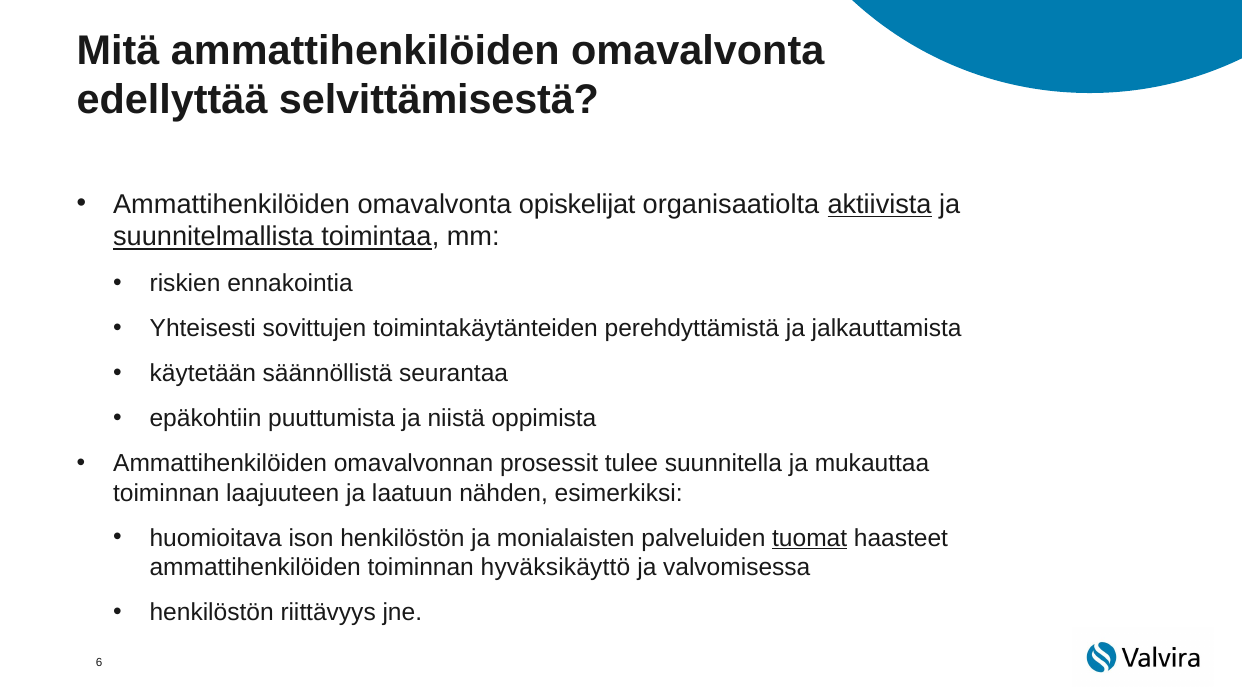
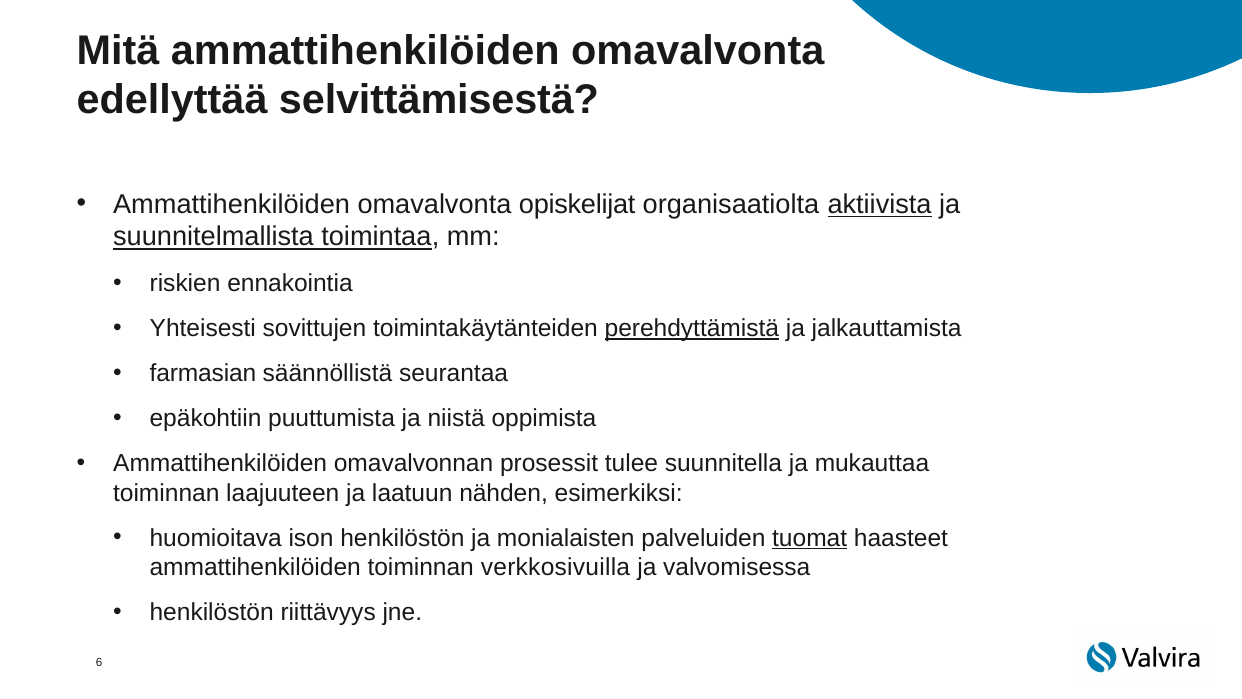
perehdyttämistä underline: none -> present
käytetään: käytetään -> farmasian
hyväksikäyttö: hyväksikäyttö -> verkkosivuilla
